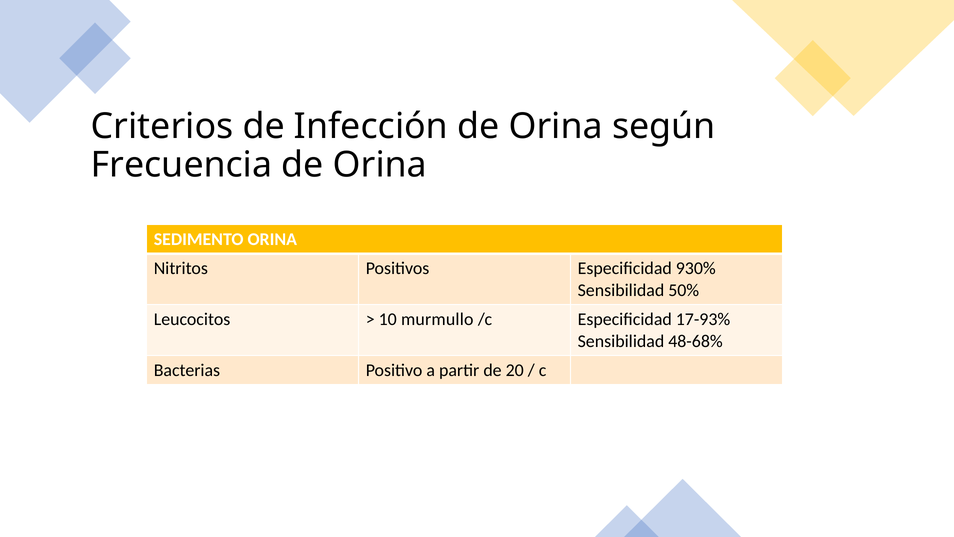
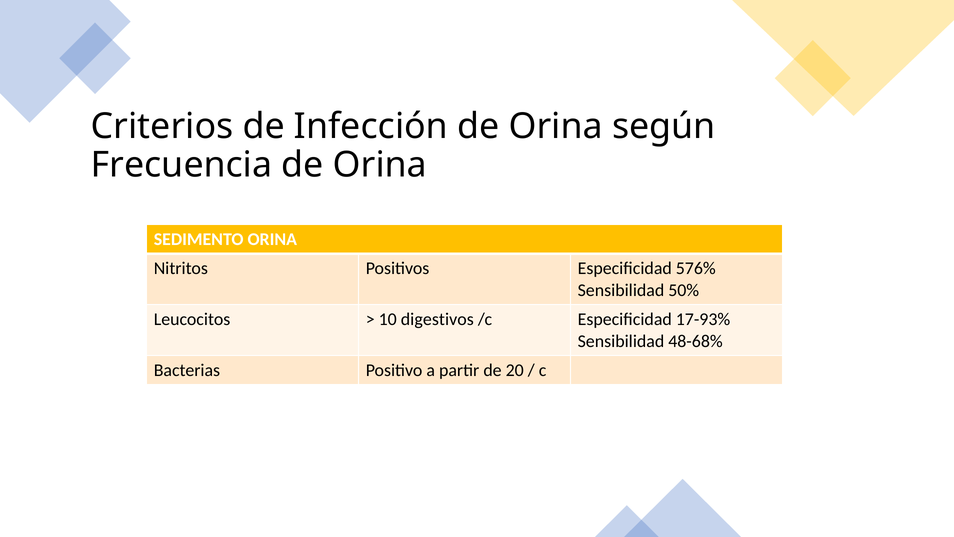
930%: 930% -> 576%
murmullo: murmullo -> digestivos
